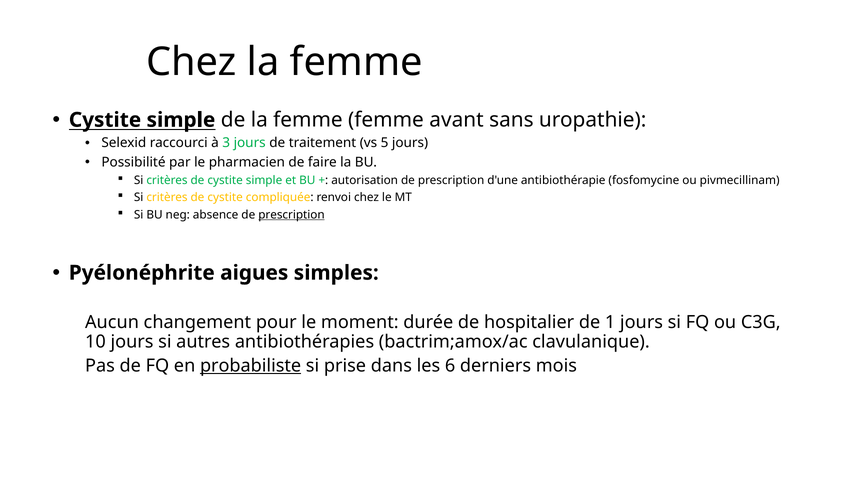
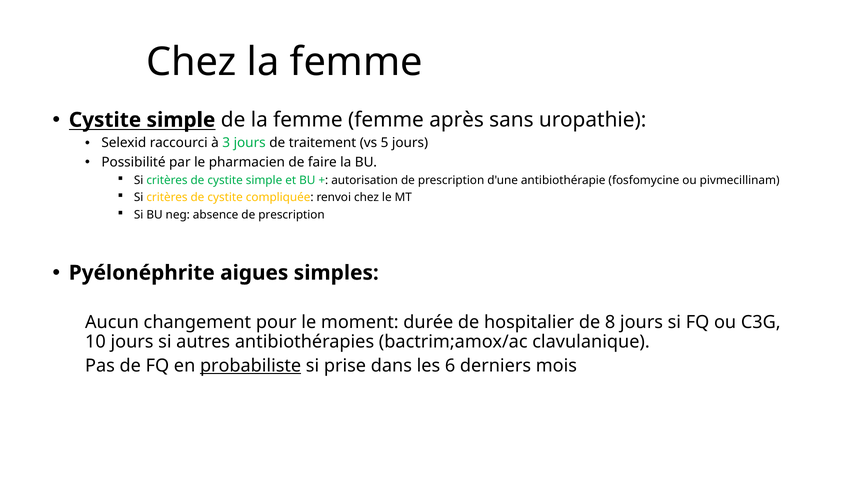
avant: avant -> après
prescription at (291, 215) underline: present -> none
1: 1 -> 8
